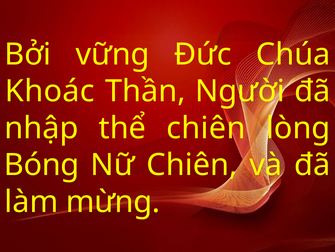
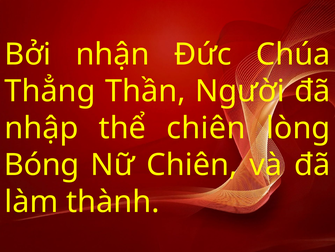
vững: vững -> nhận
Khoác: Khoác -> Thẳng
mừng: mừng -> thành
